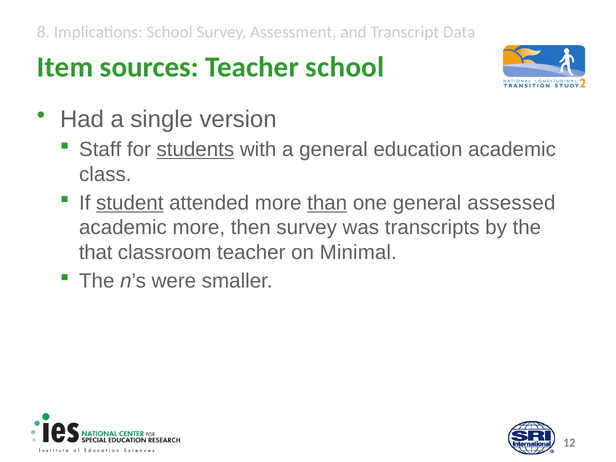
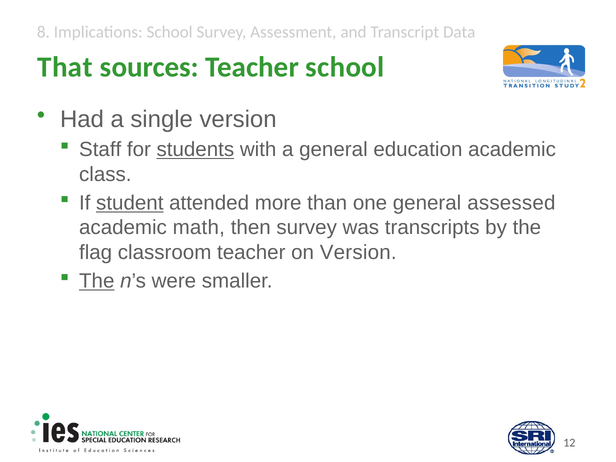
Item: Item -> That
than underline: present -> none
academic more: more -> math
that: that -> flag
on Minimal: Minimal -> Version
The at (97, 281) underline: none -> present
